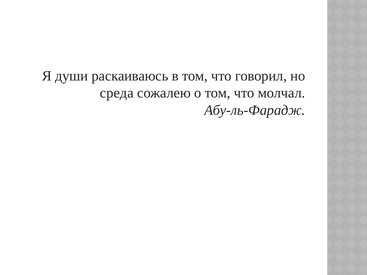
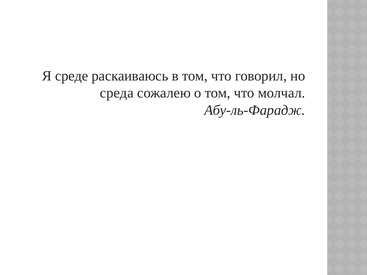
души: души -> среде
